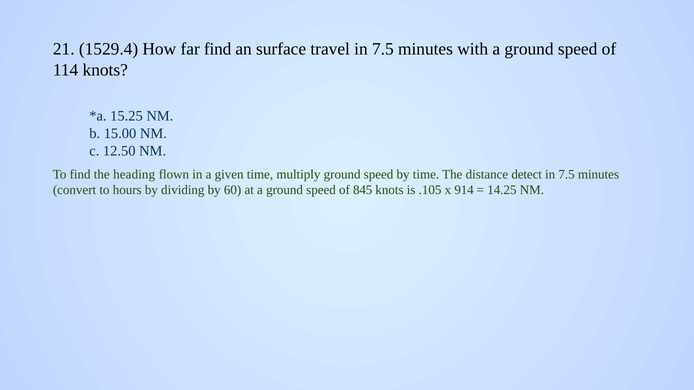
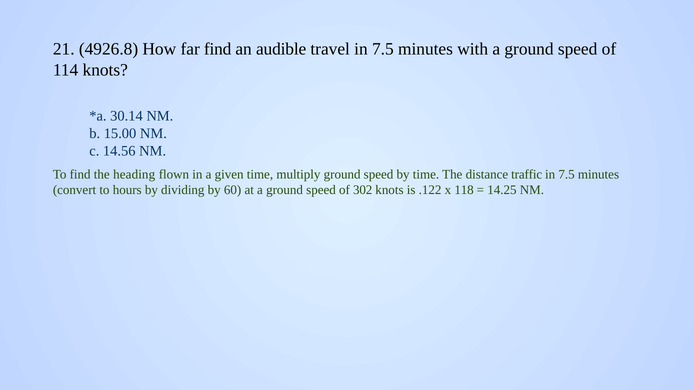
1529.4: 1529.4 -> 4926.8
surface: surface -> audible
15.25: 15.25 -> 30.14
12.50: 12.50 -> 14.56
detect: detect -> traffic
845: 845 -> 302
.105: .105 -> .122
914: 914 -> 118
